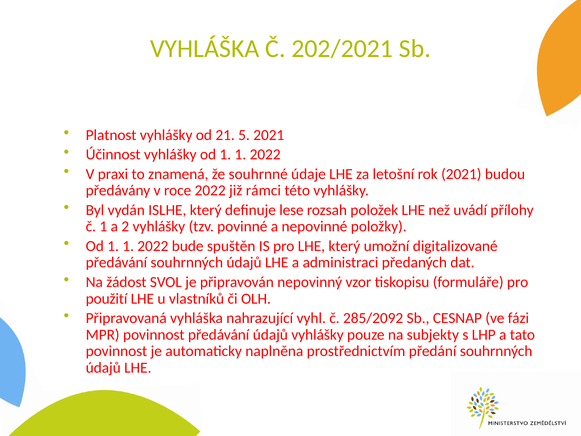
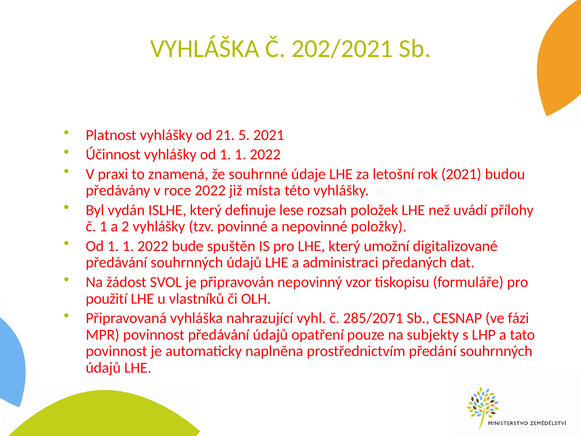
rámci: rámci -> místa
285/2092: 285/2092 -> 285/2071
údajů vyhlášky: vyhlášky -> opatření
